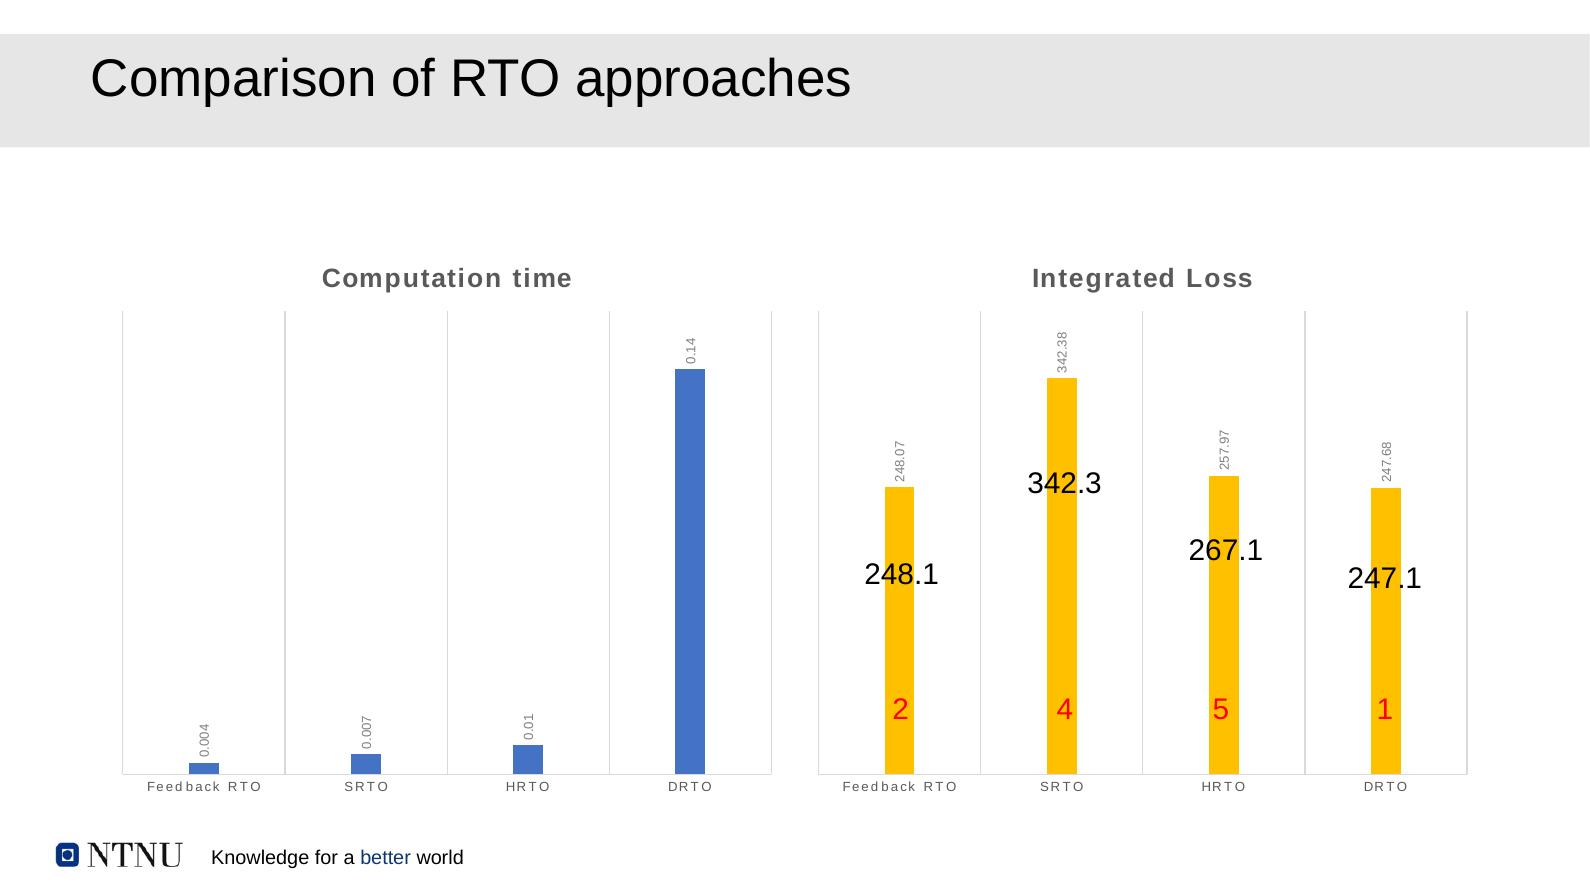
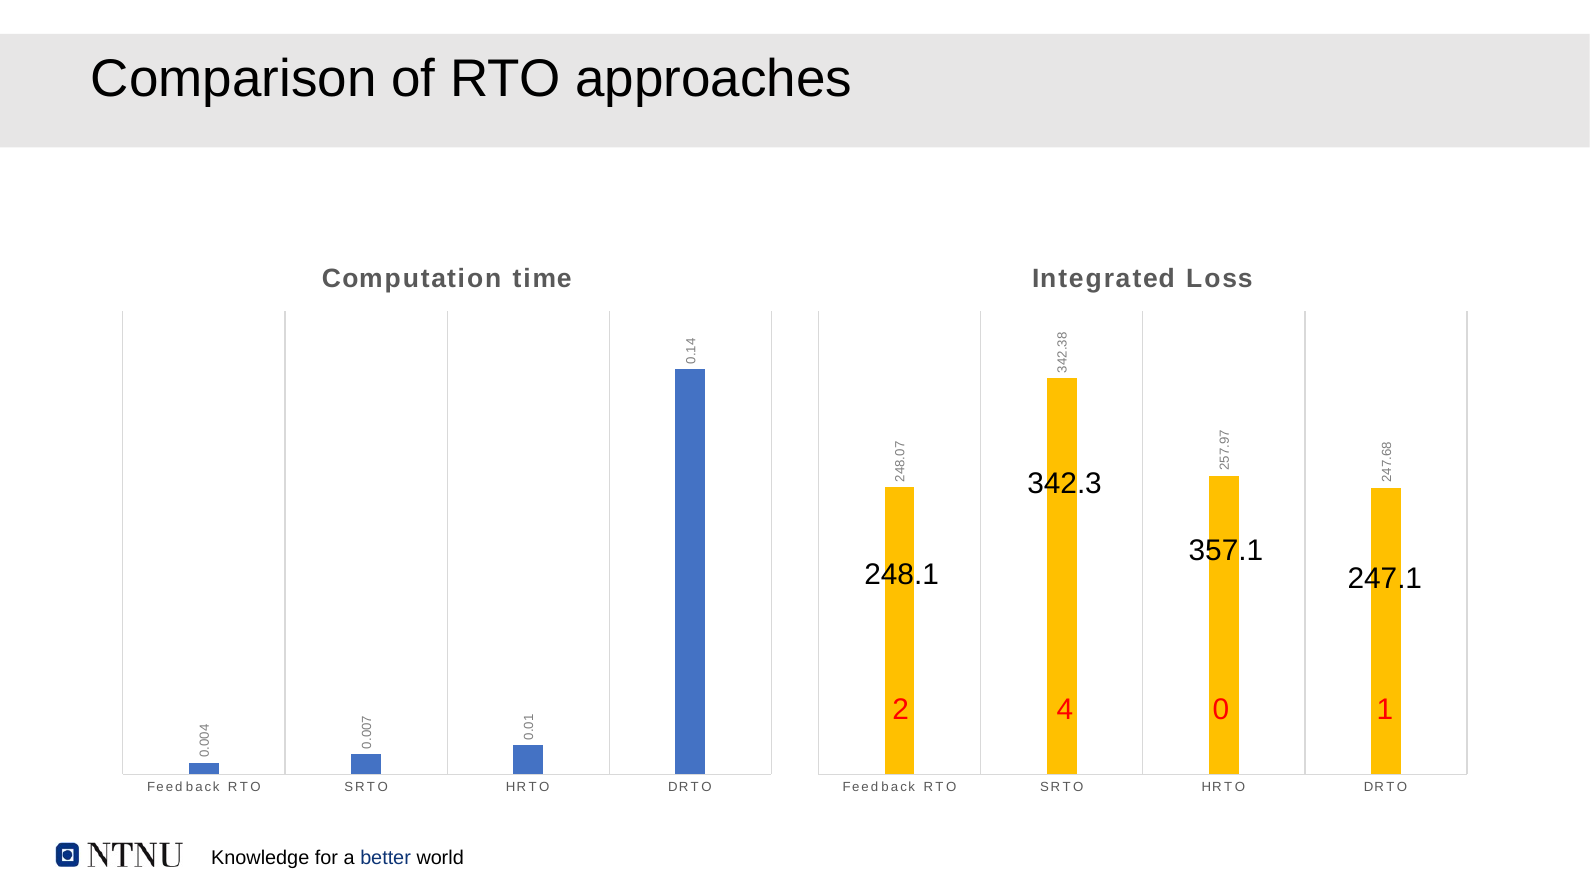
267.1: 267.1 -> 357.1
2 4 5: 5 -> 0
